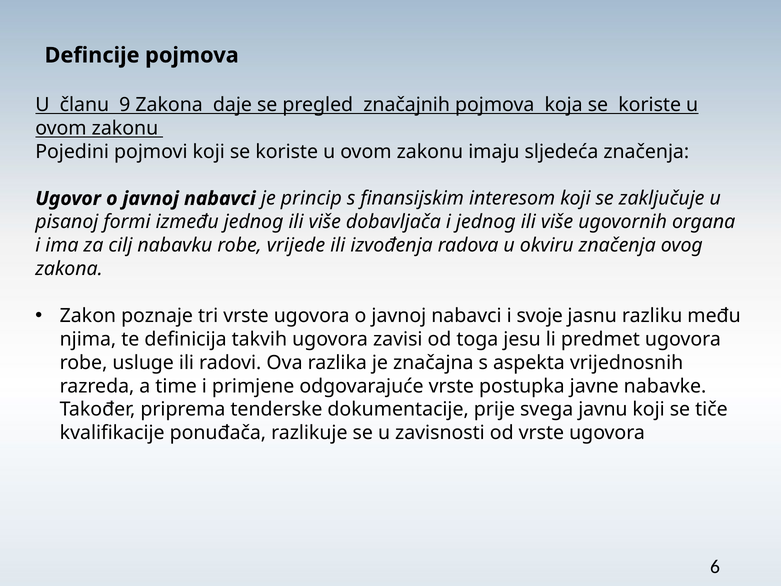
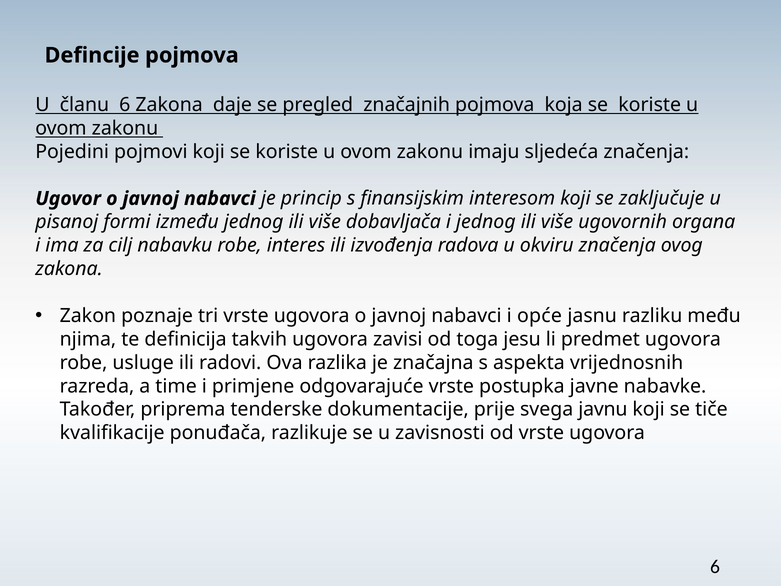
članu 9: 9 -> 6
vrijede: vrijede -> interes
svoje: svoje -> opće
